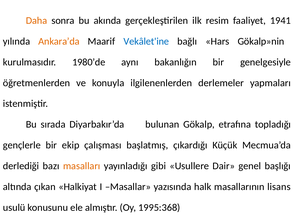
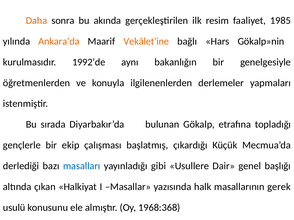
1941: 1941 -> 1985
Vekâlet'ine colour: blue -> orange
1980’de: 1980’de -> 1992’de
masalları colour: orange -> blue
lisans: lisans -> gerek
1995:368: 1995:368 -> 1968:368
